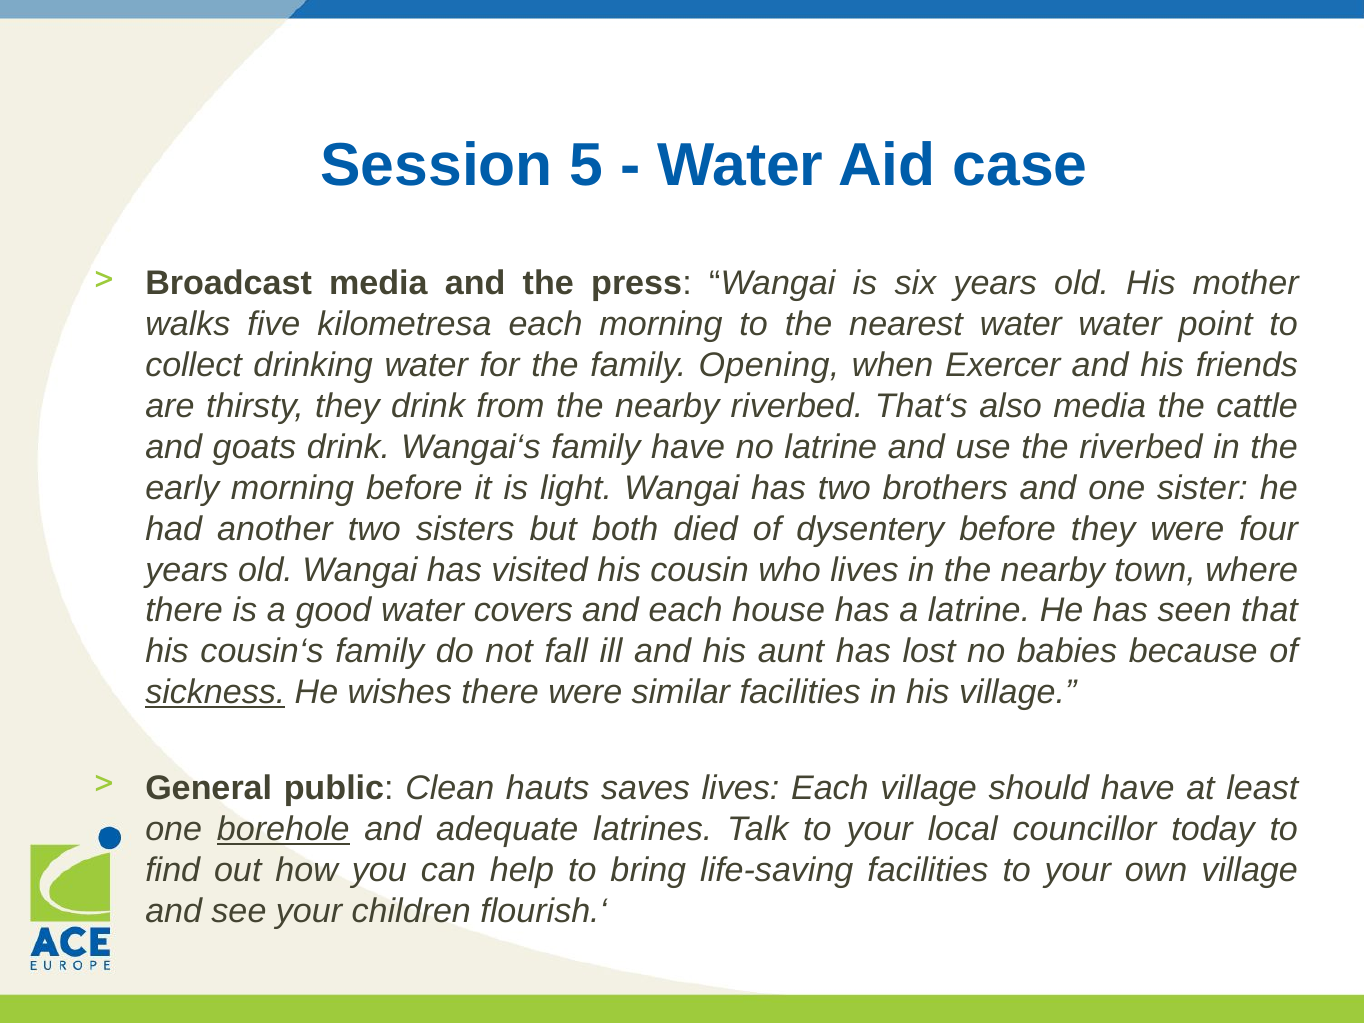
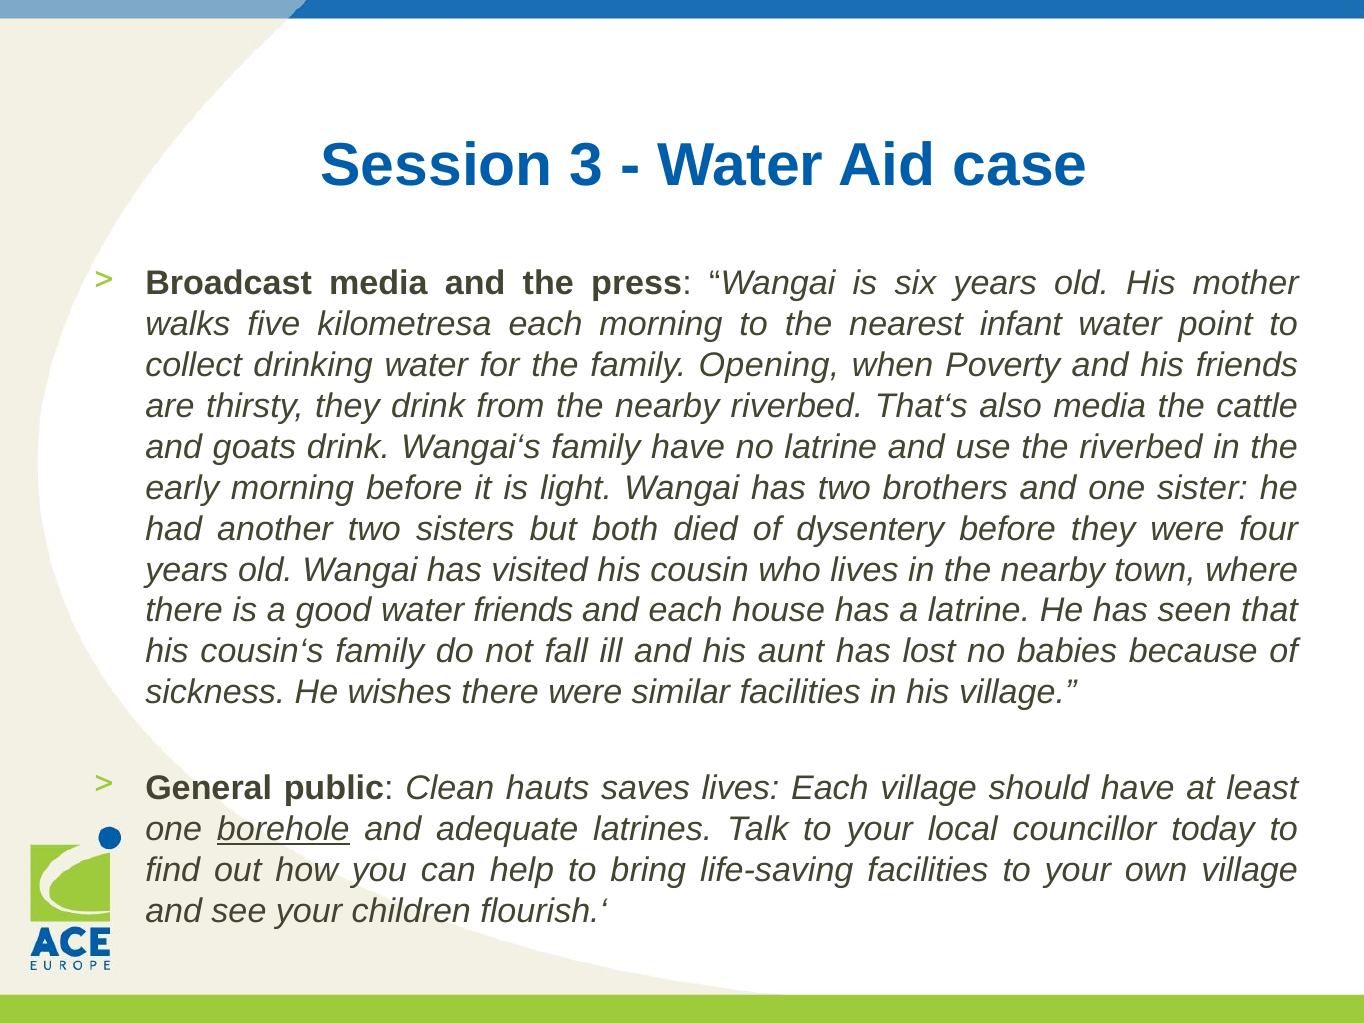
5: 5 -> 3
nearest water: water -> infant
Exercer: Exercer -> Poverty
water covers: covers -> friends
sickness underline: present -> none
